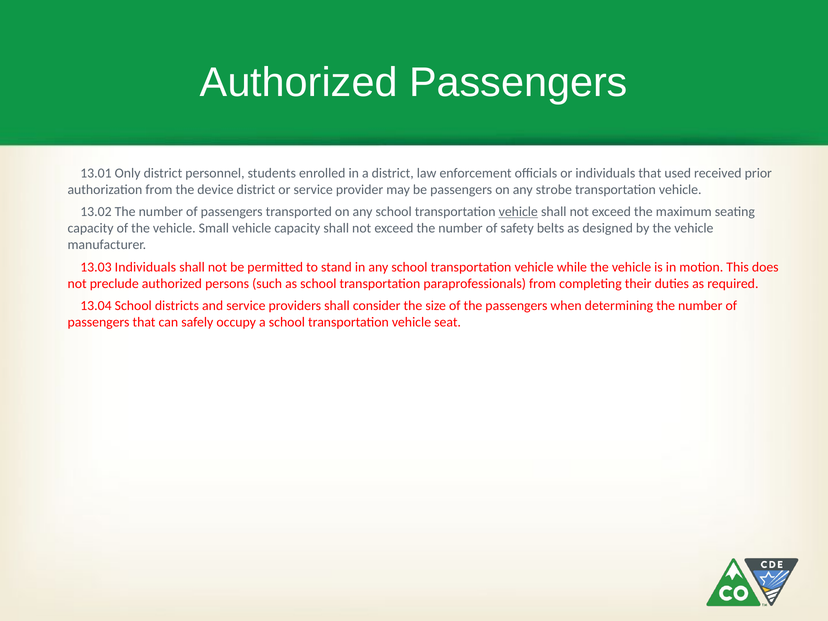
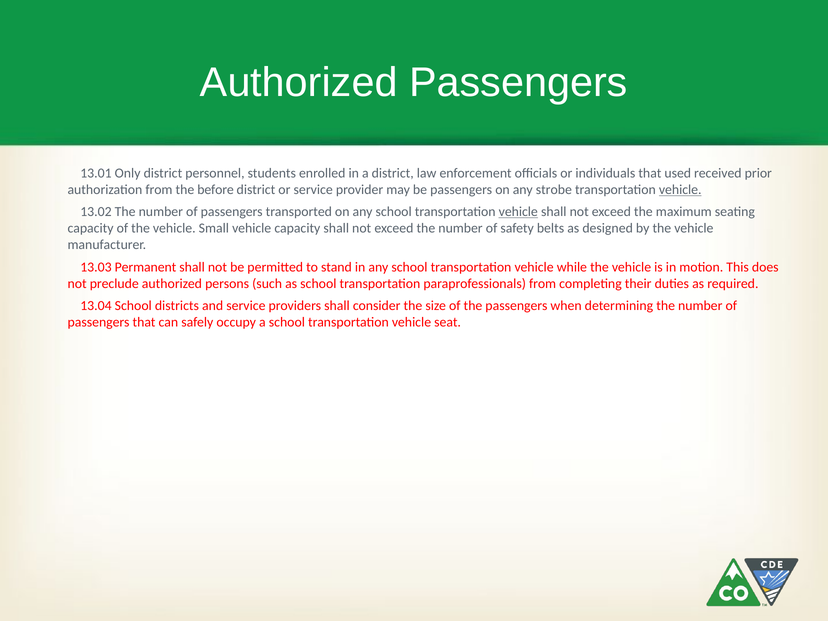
device: device -> before
vehicle at (680, 190) underline: none -> present
Individuals at (145, 267): Individuals -> Permanent
